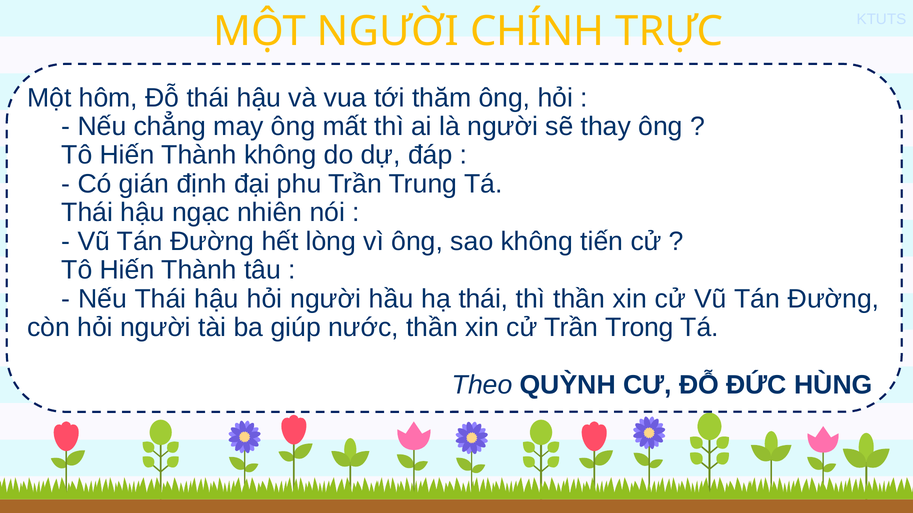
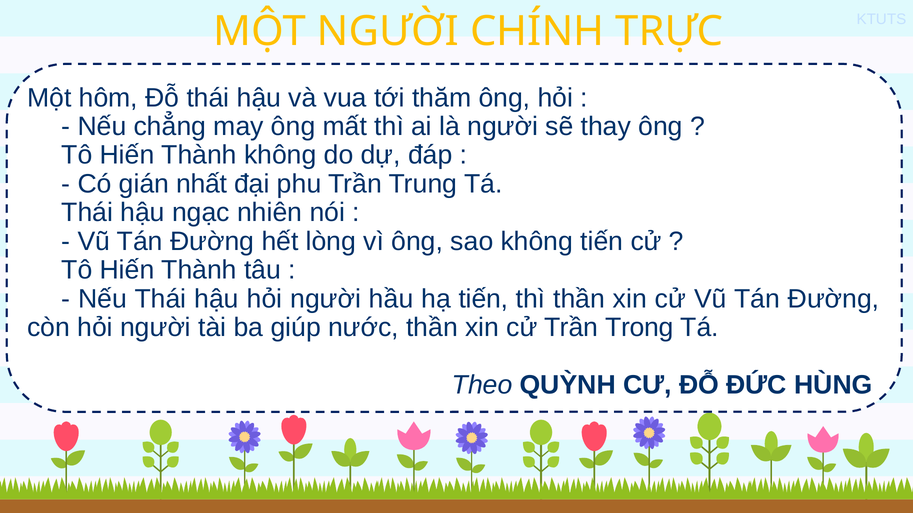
định: định -> nhất
hạ thái: thái -> tiến
